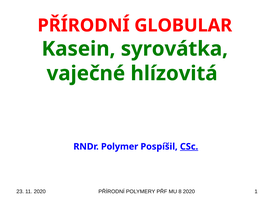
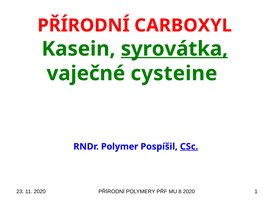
GLOBULAR: GLOBULAR -> CARBOXYL
syrovátka underline: none -> present
hlízovitá: hlízovitá -> cysteine
